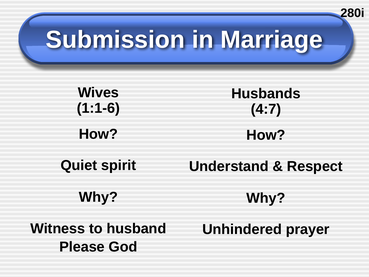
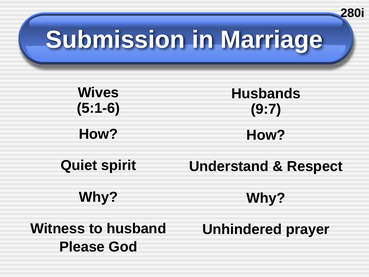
1:1-6: 1:1-6 -> 5:1-6
4:7: 4:7 -> 9:7
